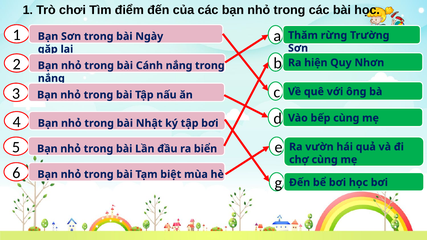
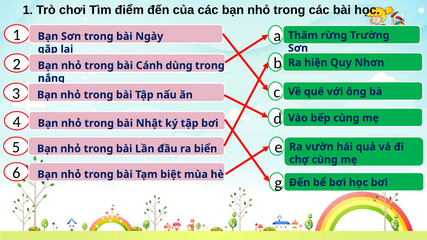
Cánh nắng: nắng -> dùng
